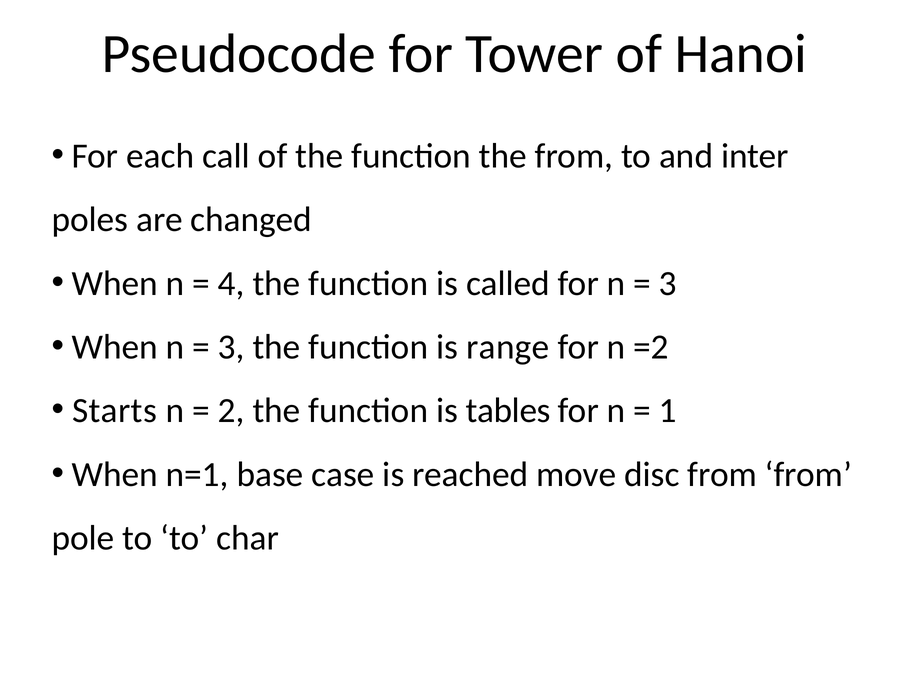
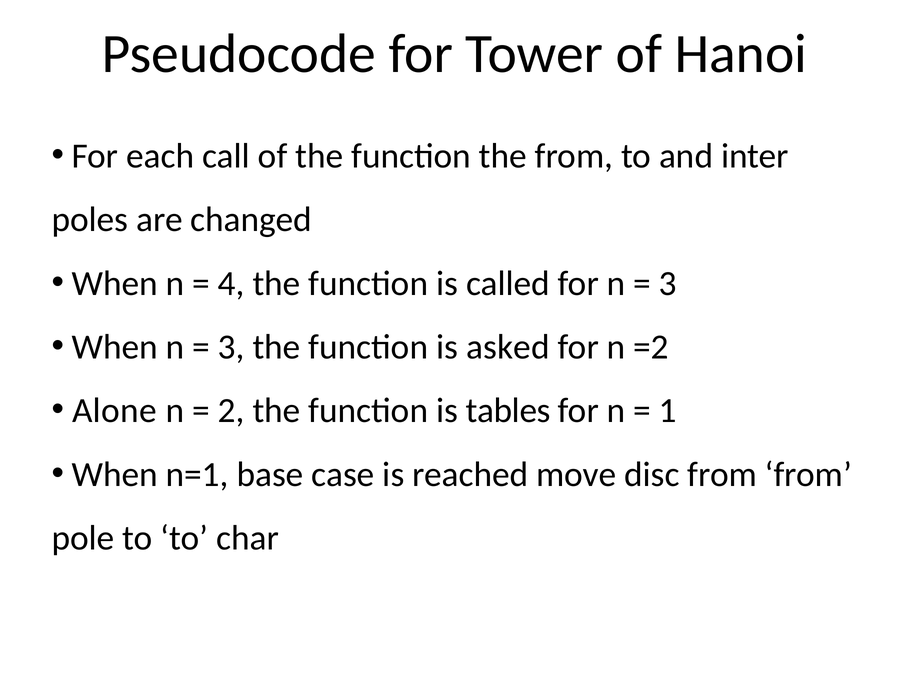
range: range -> asked
Starts: Starts -> Alone
